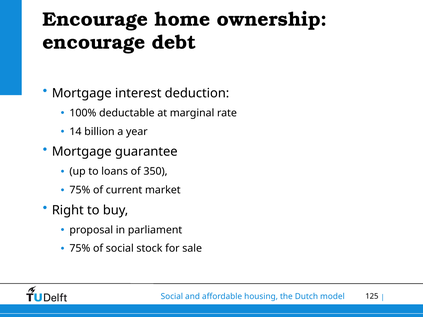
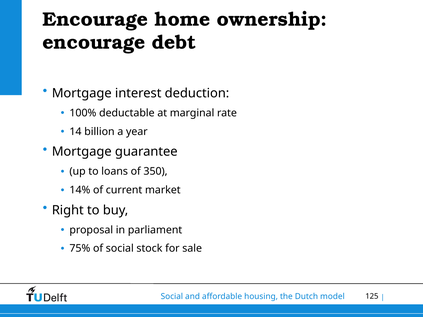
75% at (80, 190): 75% -> 14%
